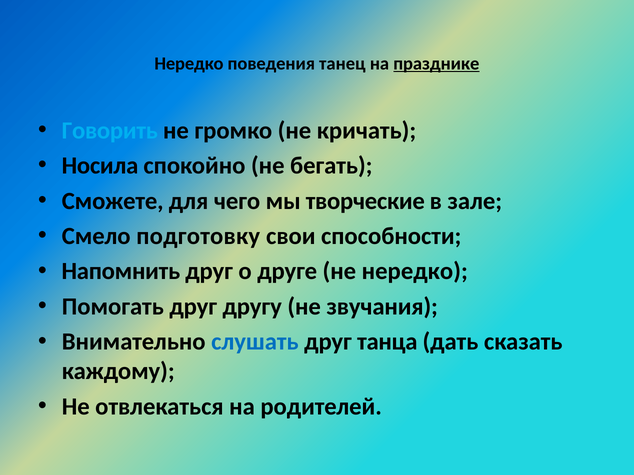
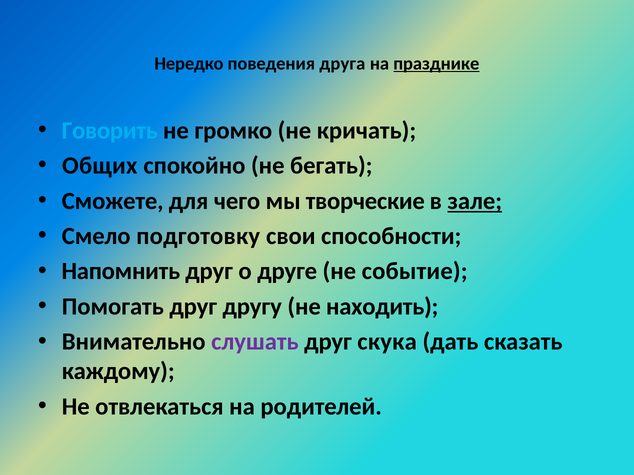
танец: танец -> друга
Носила: Носила -> Общих
зале underline: none -> present
не нередко: нередко -> событие
звучания: звучания -> находить
слушать colour: blue -> purple
танца: танца -> скука
